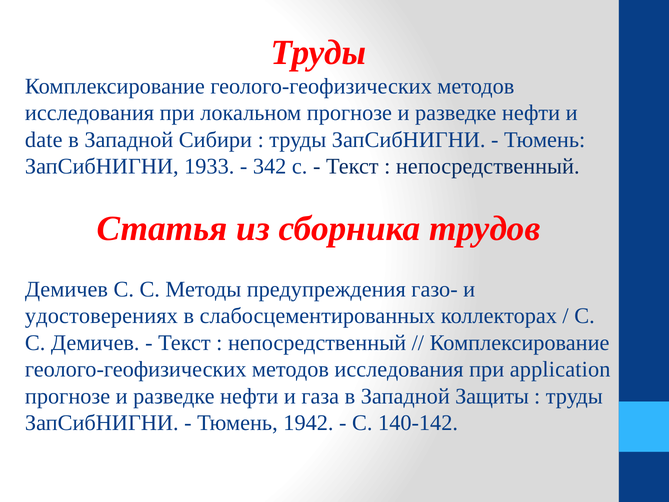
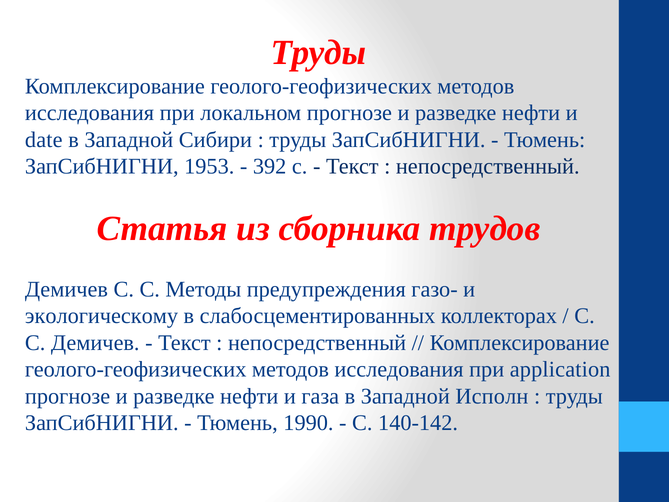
1933: 1933 -> 1953
342: 342 -> 392
удостоверениях: удостоверениях -> экологическому
Защиты: Защиты -> Исполн
1942: 1942 -> 1990
